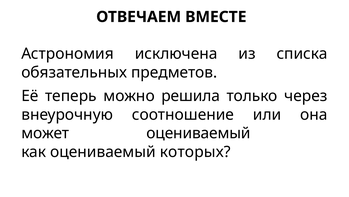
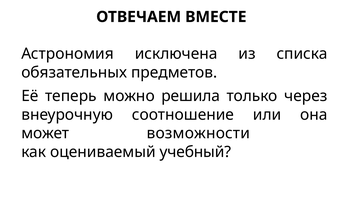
может оцениваемый: оцениваемый -> возможности
которых: которых -> учебный
